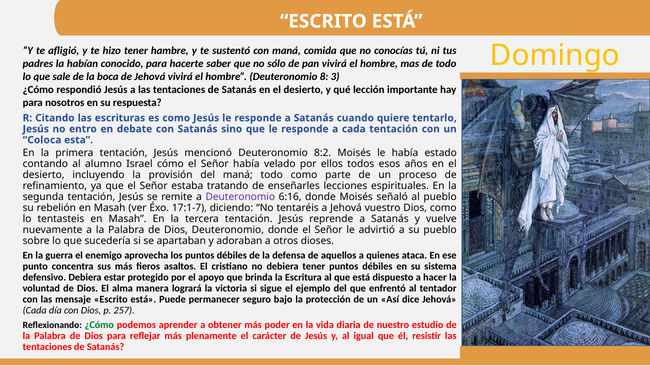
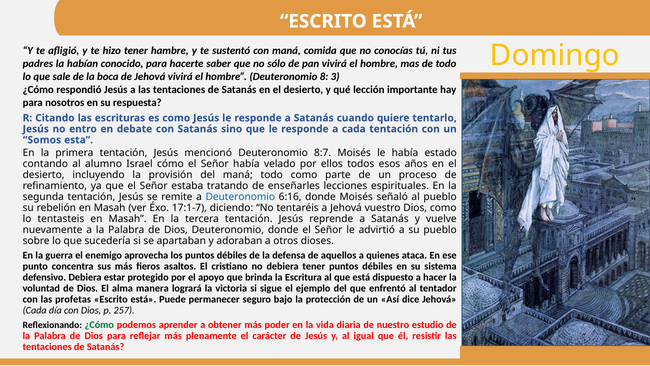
Coloca: Coloca -> Somos
8:2: 8:2 -> 8:7
Deuteronomio at (240, 197) colour: purple -> blue
mensaje: mensaje -> profetas
